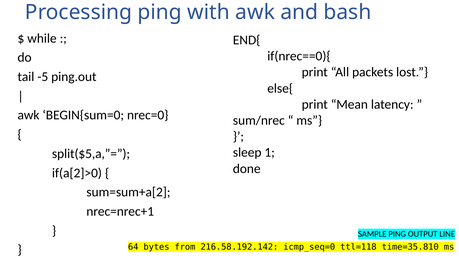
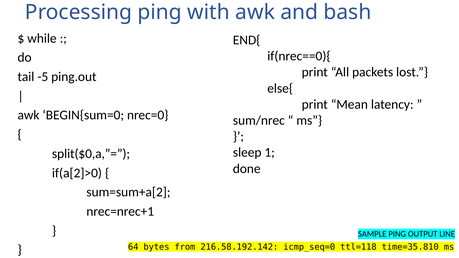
split($5,a,”=: split($5,a,”= -> split($0,a,”=
